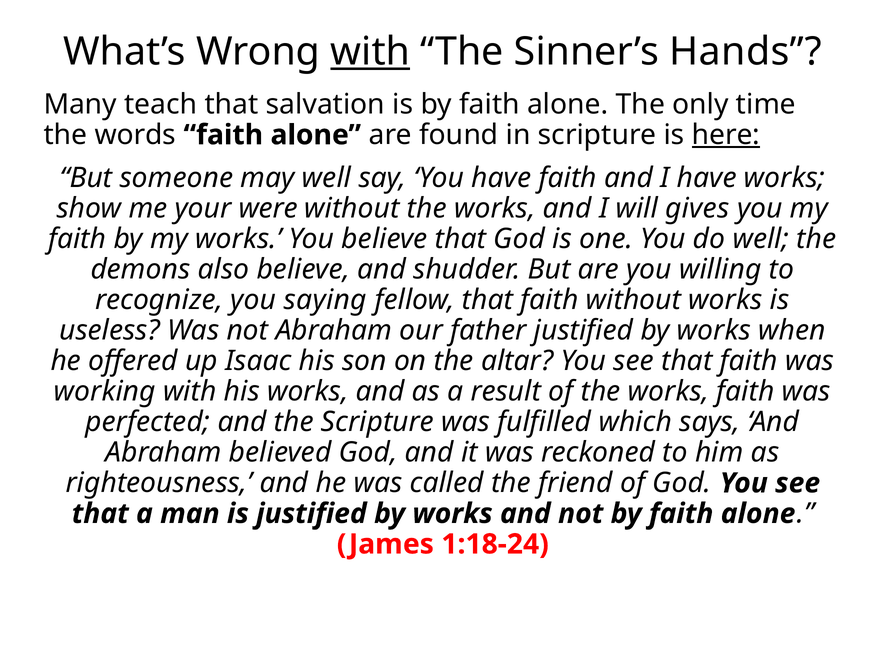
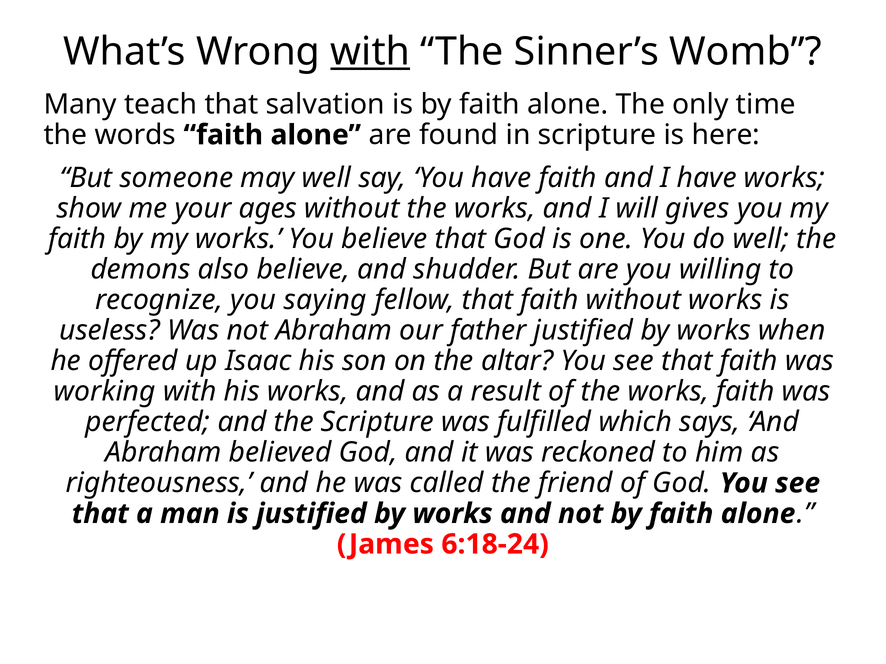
Hands: Hands -> Womb
here underline: present -> none
were: were -> ages
1:18-24: 1:18-24 -> 6:18-24
